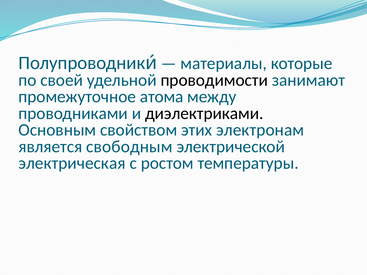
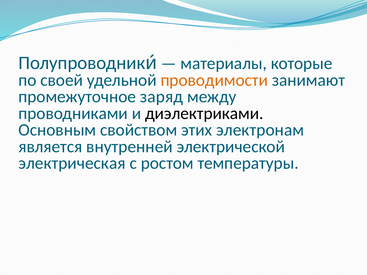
проводимости colour: black -> orange
атома: атома -> заряд
свободным: свободным -> внутренней
